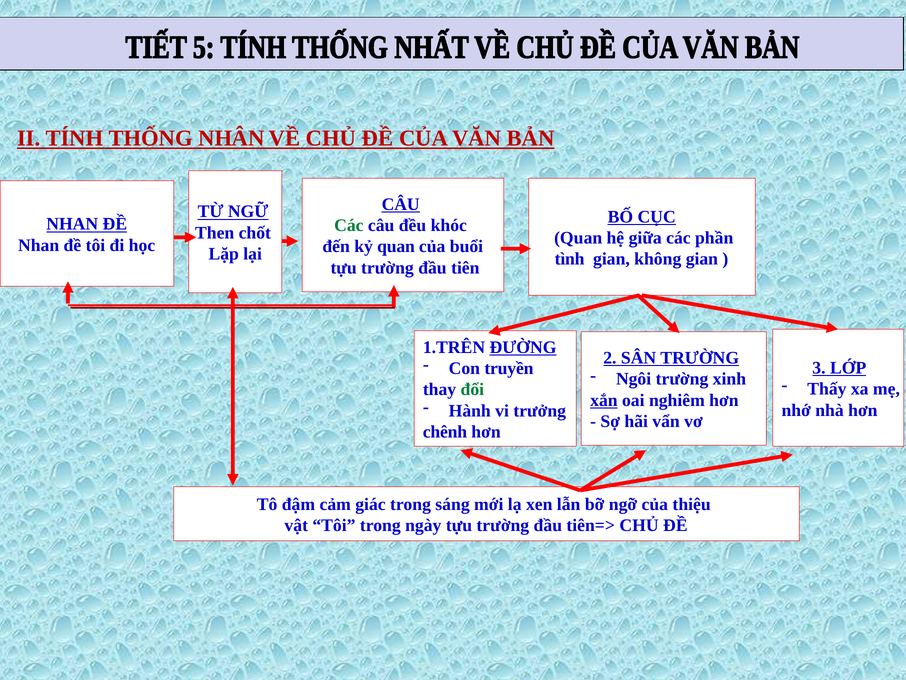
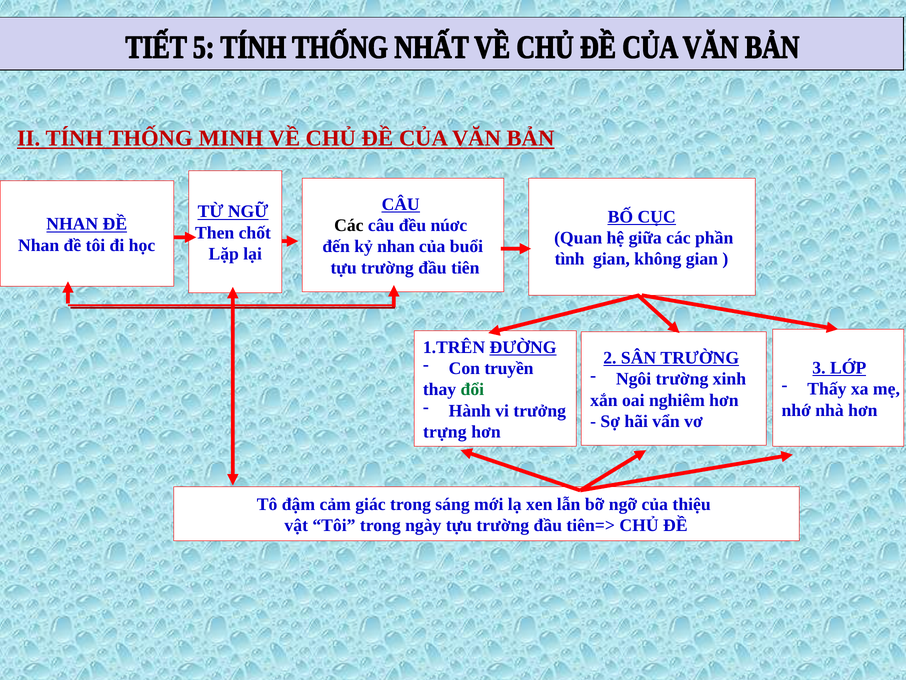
NHÂN: NHÂN -> MINH
Các at (349, 225) colour: green -> black
khóc: khóc -> núơc
kỷ quan: quan -> nhan
xắn underline: present -> none
chênh: chênh -> trựng
